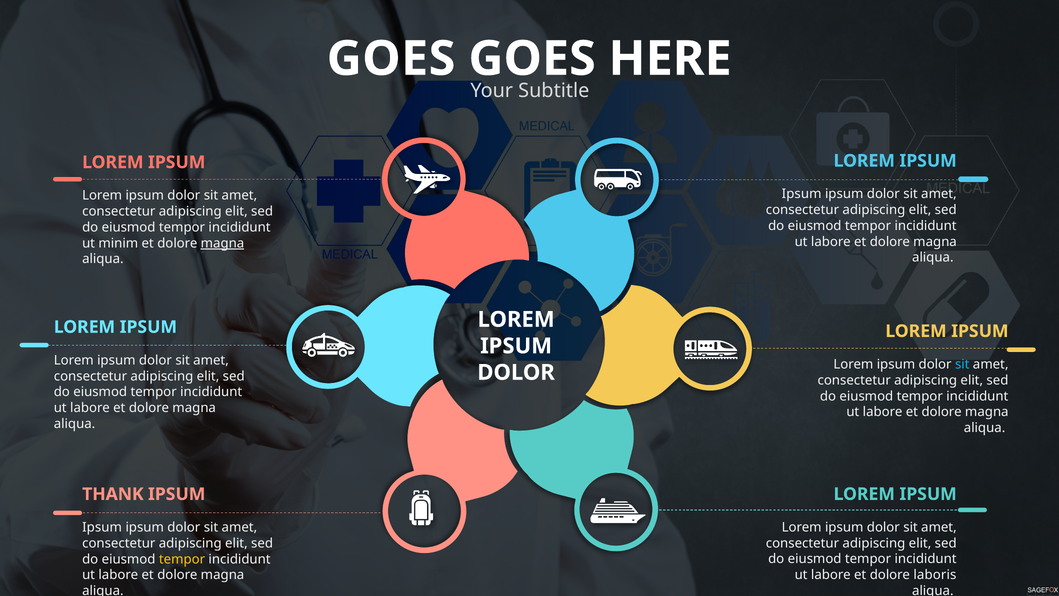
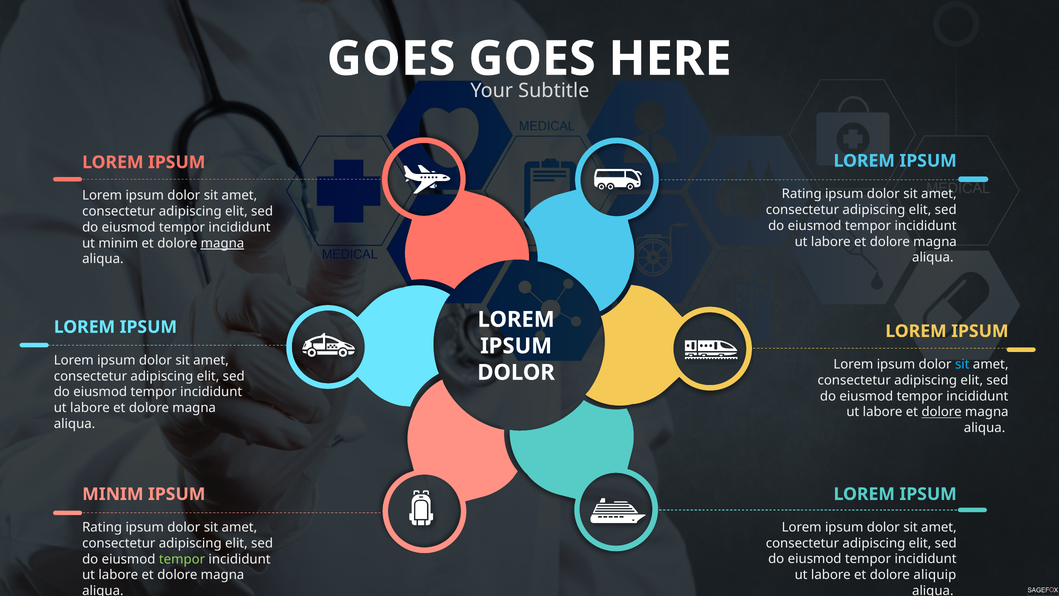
Ipsum at (802, 194): Ipsum -> Rating
dolore at (942, 412) underline: none -> present
THANK at (113, 494): THANK -> MINIM
Ipsum at (102, 527): Ipsum -> Rating
tempor at (182, 559) colour: yellow -> light green
laboris: laboris -> aliquip
